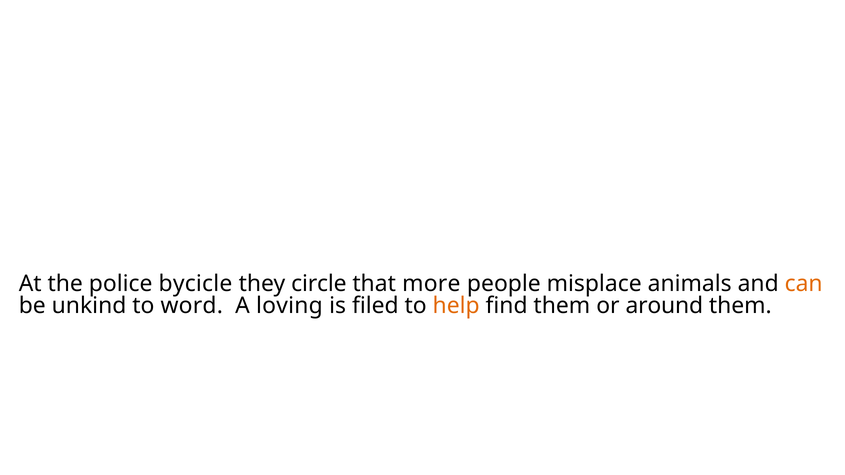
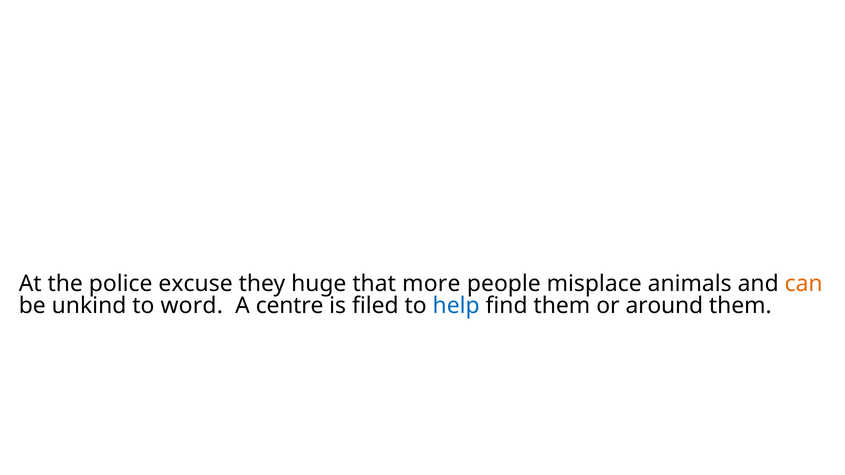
bycicle: bycicle -> excuse
circle: circle -> huge
loving: loving -> centre
help colour: orange -> blue
